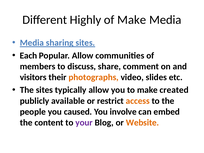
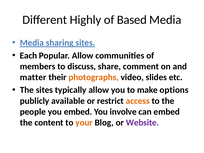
of Make: Make -> Based
visitors: visitors -> matter
created: created -> options
you caused: caused -> embed
your colour: purple -> orange
Website colour: orange -> purple
